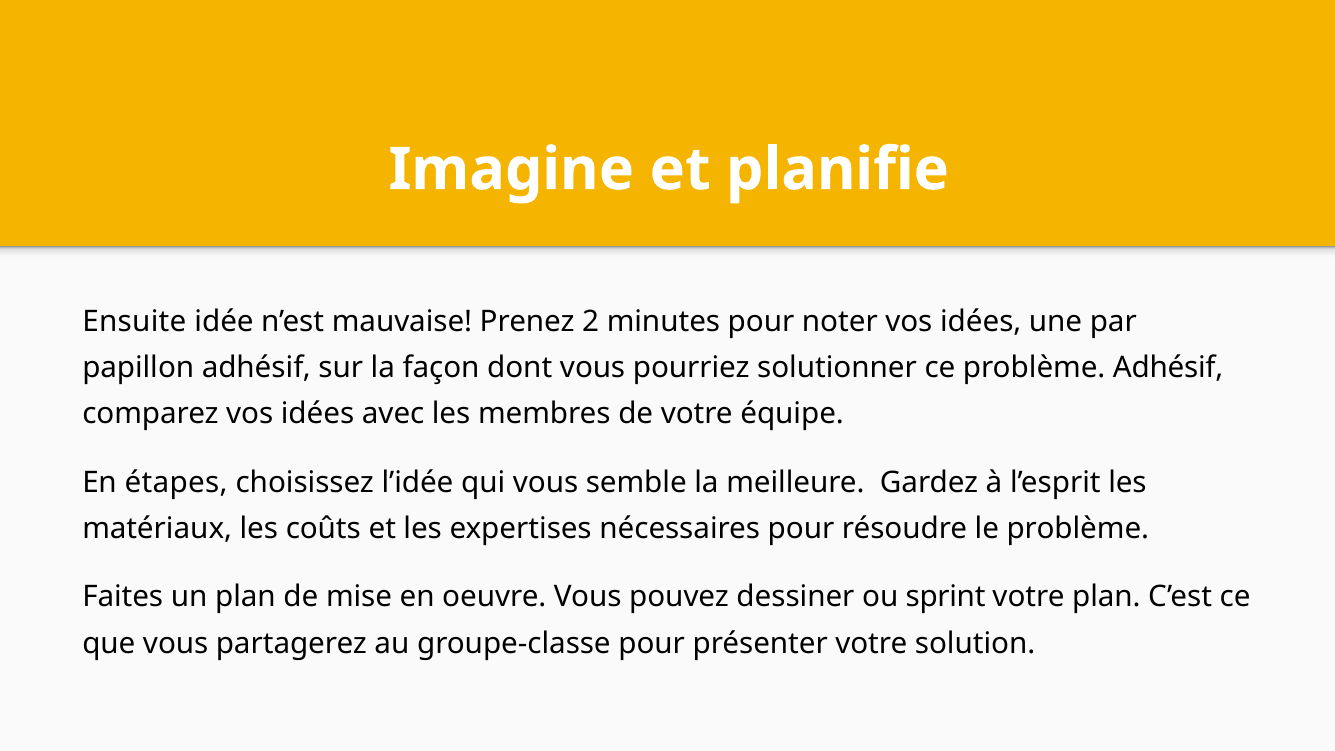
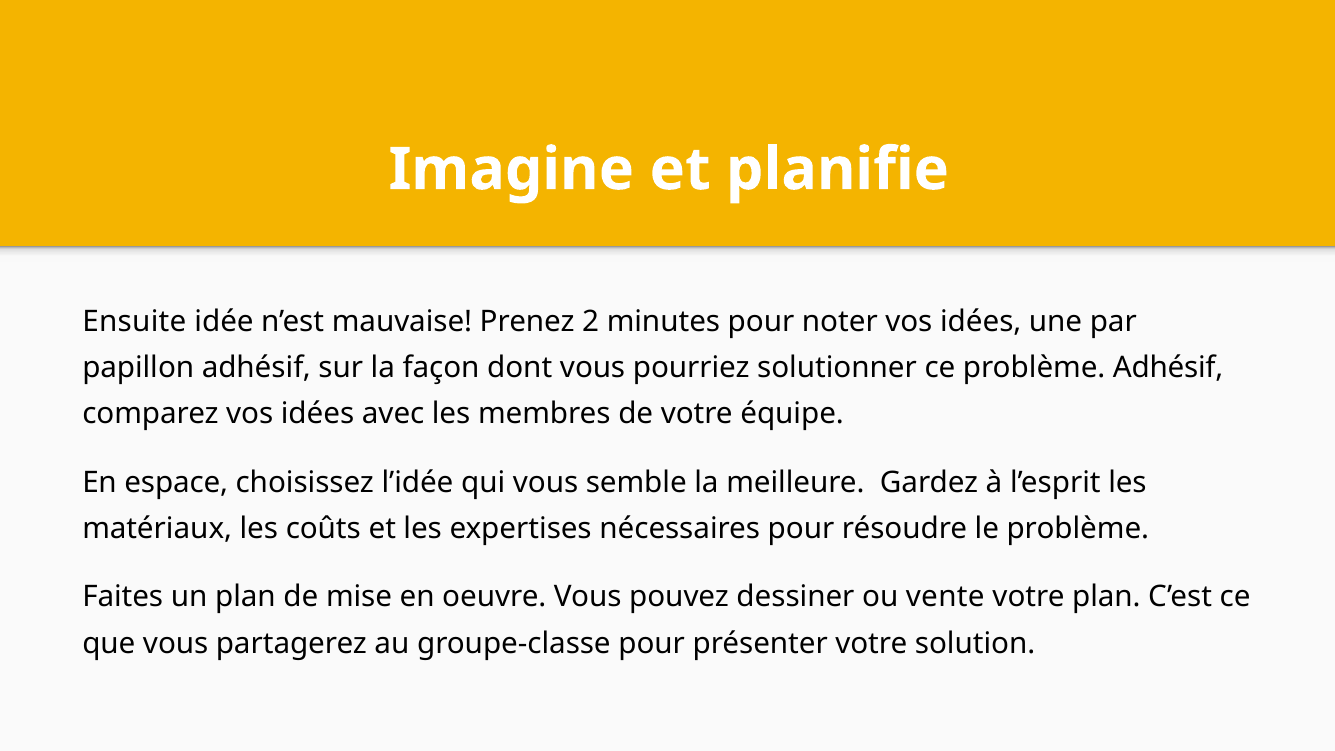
étapes: étapes -> espace
sprint: sprint -> vente
